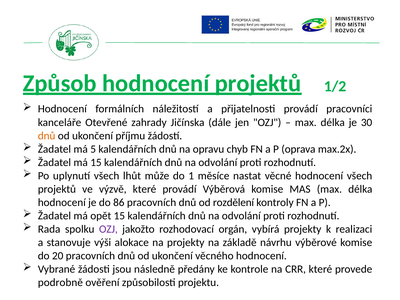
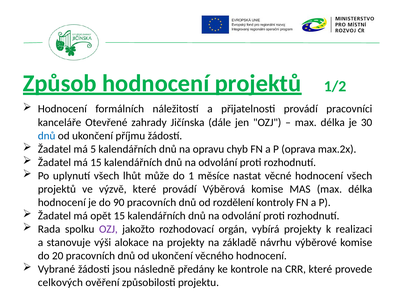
dnů at (47, 136) colour: orange -> blue
86: 86 -> 90
podrobně: podrobně -> celkových
